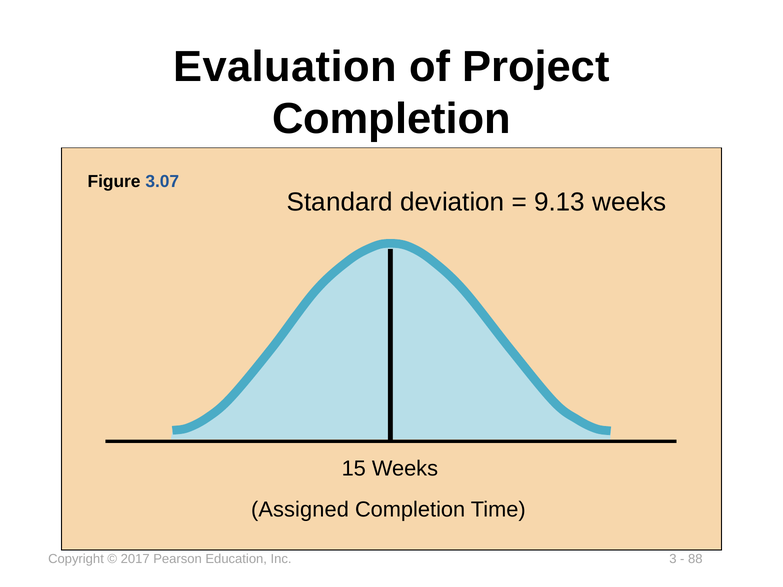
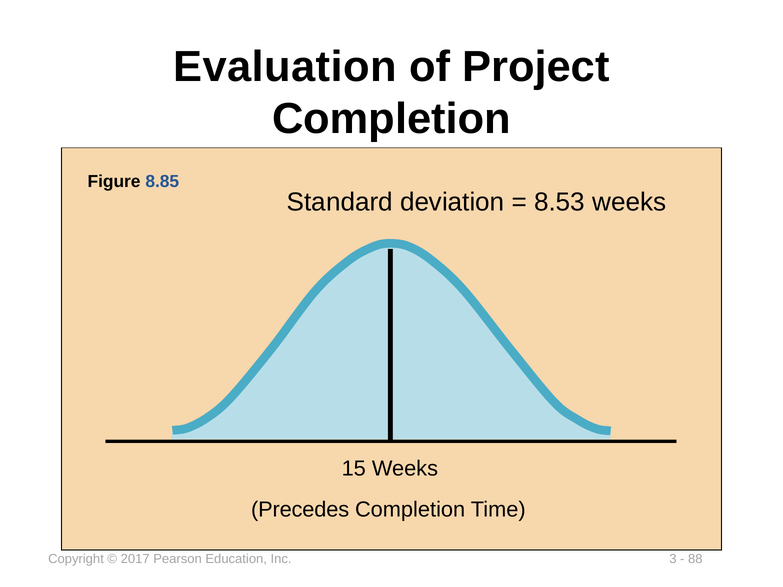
3.07: 3.07 -> 8.85
9.13: 9.13 -> 8.53
Assigned: Assigned -> Precedes
